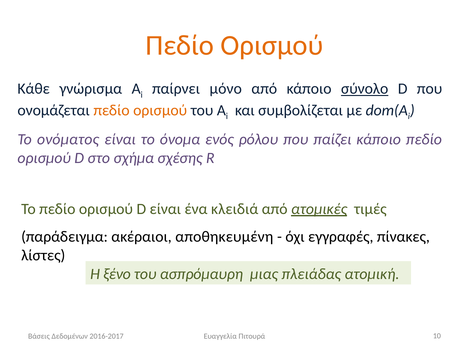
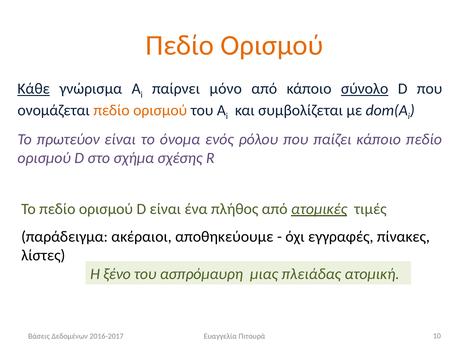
Κάθε underline: none -> present
ονόματος: ονόματος -> πρωτεύον
κλειδιά: κλειδιά -> πλήθος
αποθηκευμένη: αποθηκευμένη -> αποθηκεύουμε
